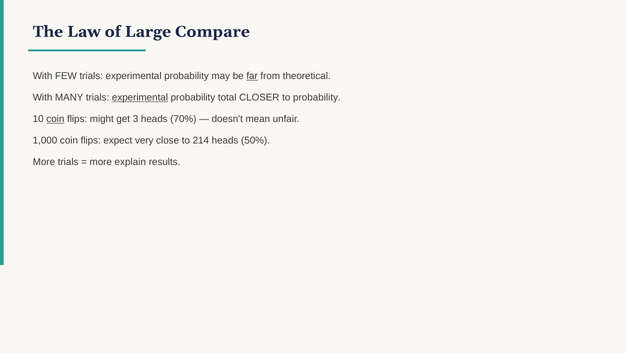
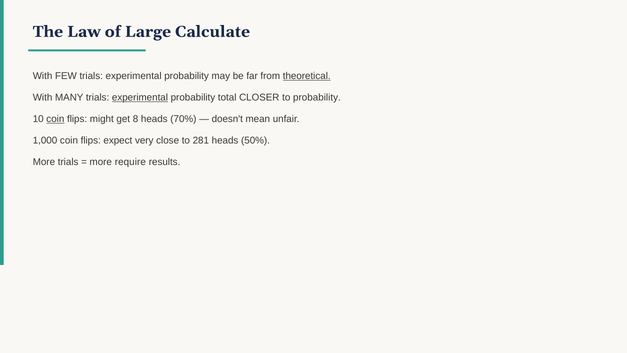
Compare: Compare -> Calculate
far underline: present -> none
theoretical underline: none -> present
3: 3 -> 8
214: 214 -> 281
explain: explain -> require
